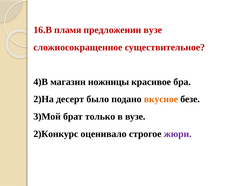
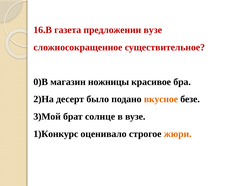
пламя: пламя -> газета
4)В: 4)В -> 0)В
только: только -> солнце
2)Конкурс: 2)Конкурс -> 1)Конкурс
жюри colour: purple -> orange
